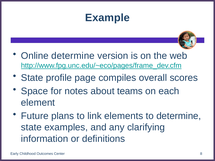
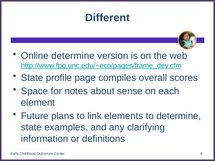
Example: Example -> Different
teams: teams -> sense
